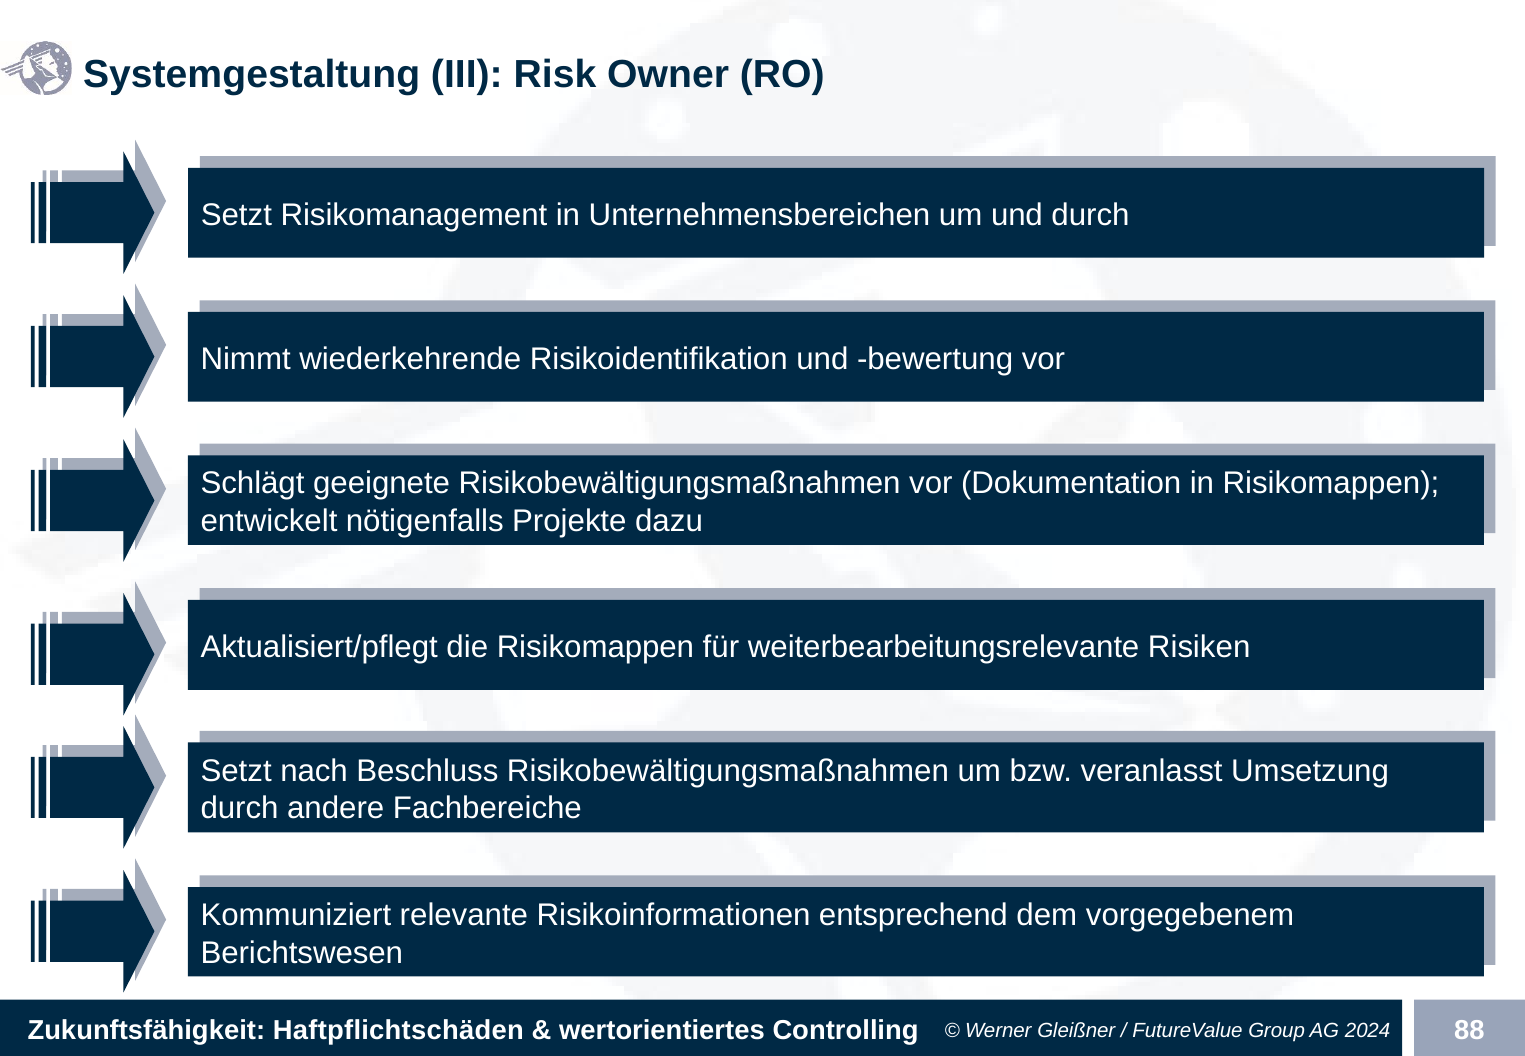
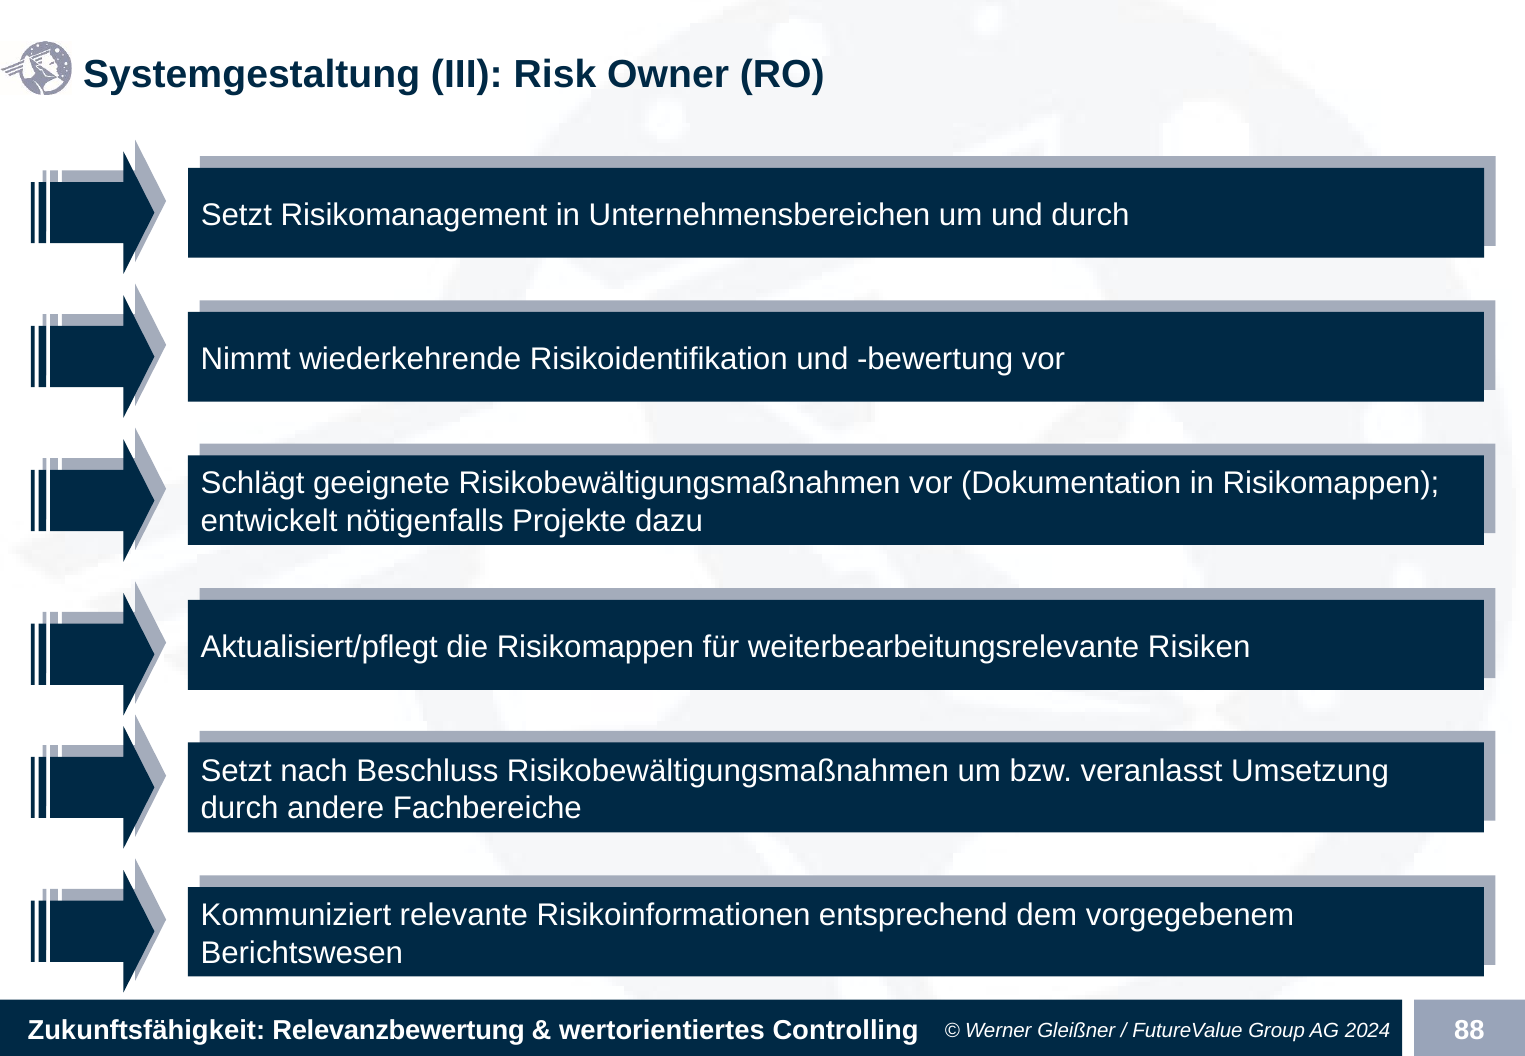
Haftpflichtschäden: Haftpflichtschäden -> Relevanzbewertung
